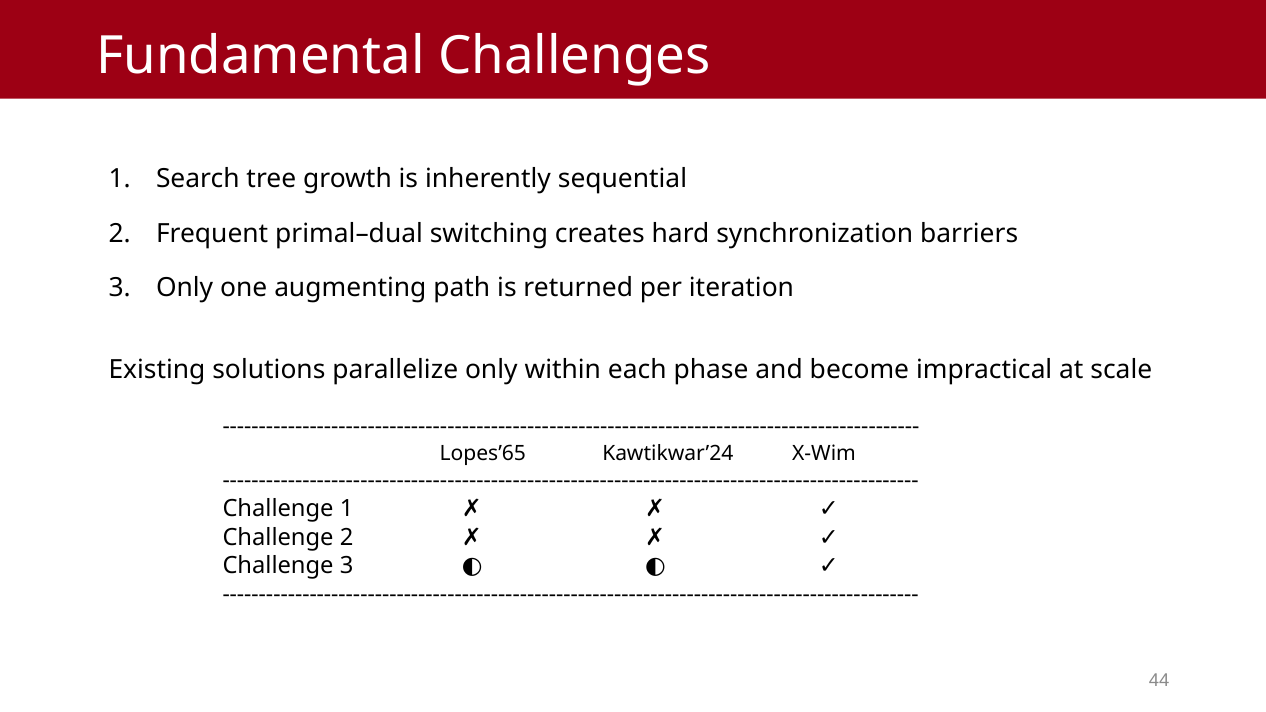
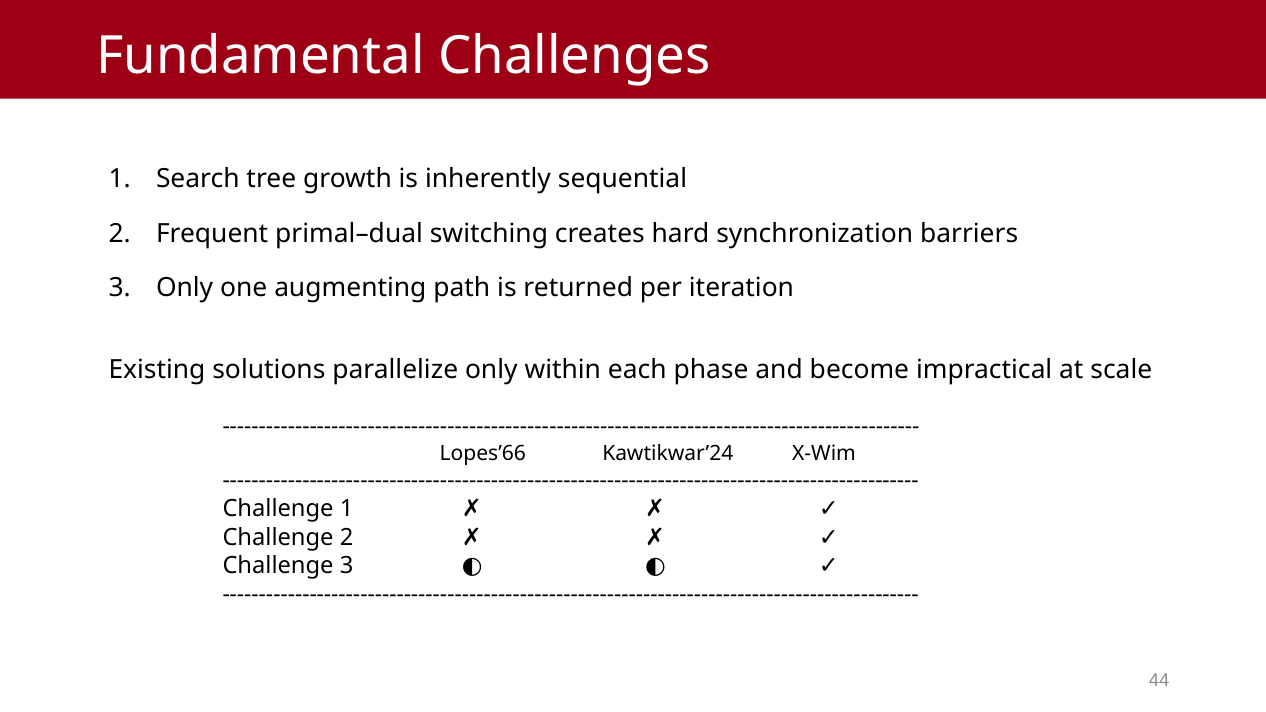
Lopes’65: Lopes’65 -> Lopes’66
